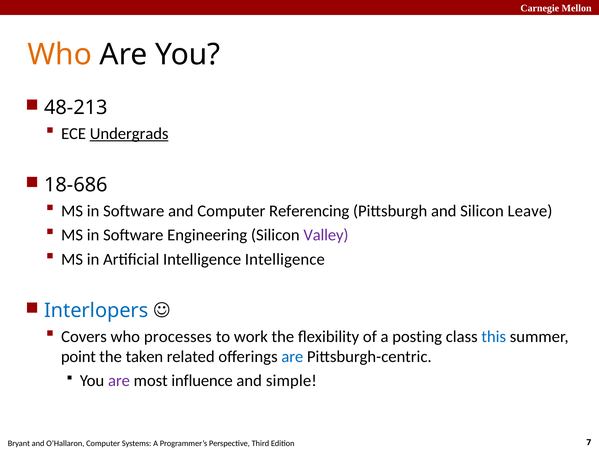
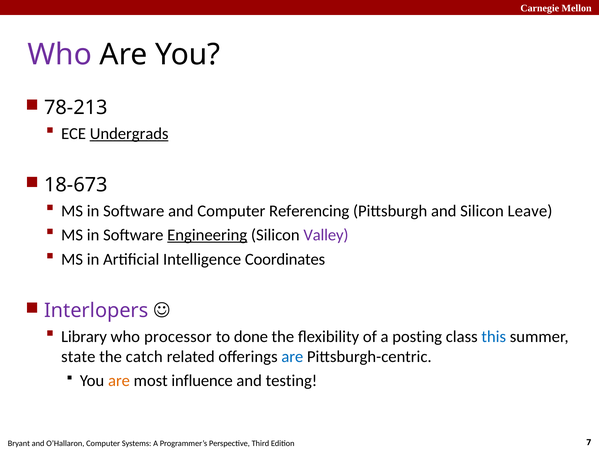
Who at (60, 54) colour: orange -> purple
48-213: 48-213 -> 78-213
18-686: 18-686 -> 18-673
Engineering underline: none -> present
Intelligence Intelligence: Intelligence -> Coordinates
Interlopers colour: blue -> purple
Covers: Covers -> Library
processes: processes -> processor
work: work -> done
point: point -> state
taken: taken -> catch
are at (119, 380) colour: purple -> orange
simple: simple -> testing
